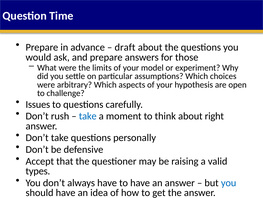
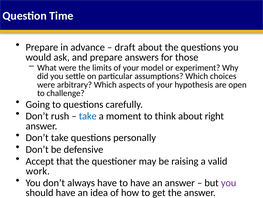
Issues: Issues -> Going
types: types -> work
you at (229, 182) colour: blue -> purple
